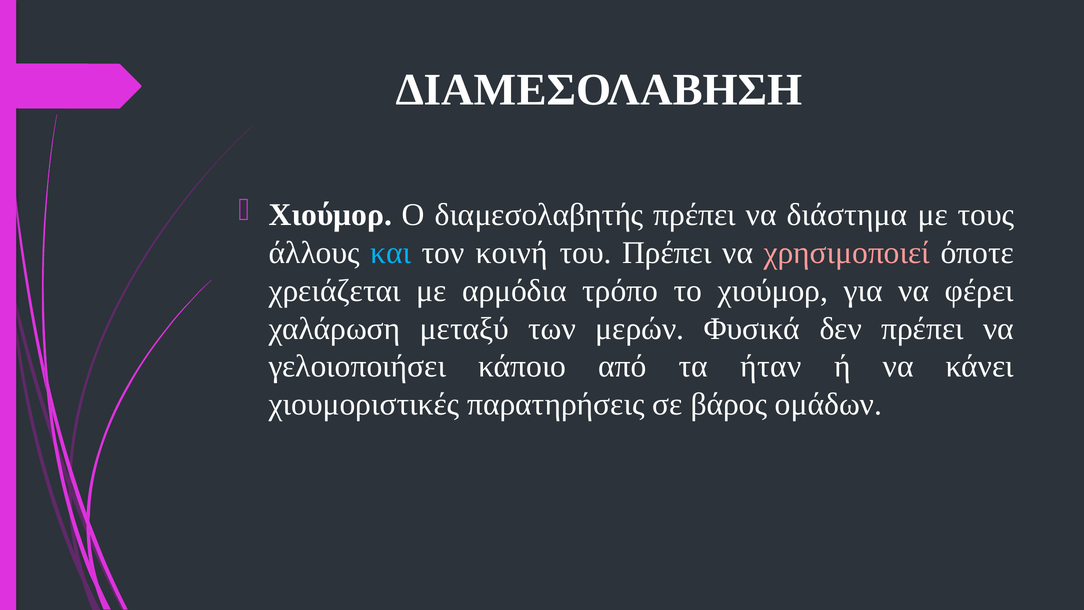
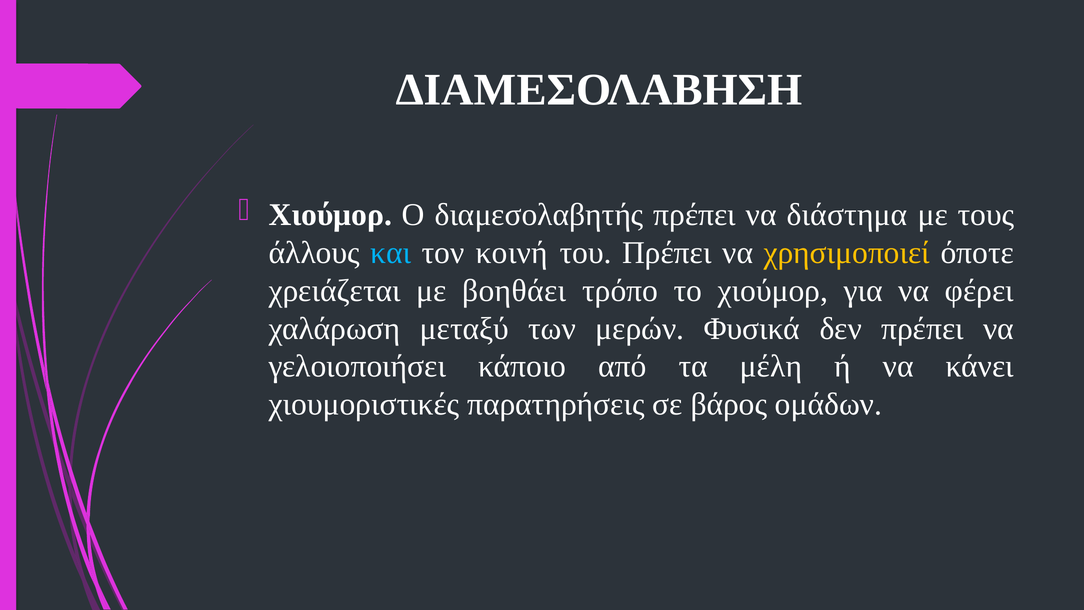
χρησιμοποιεί colour: pink -> yellow
αρμόδια: αρμόδια -> βοηθάει
ήταν: ήταν -> μέλη
